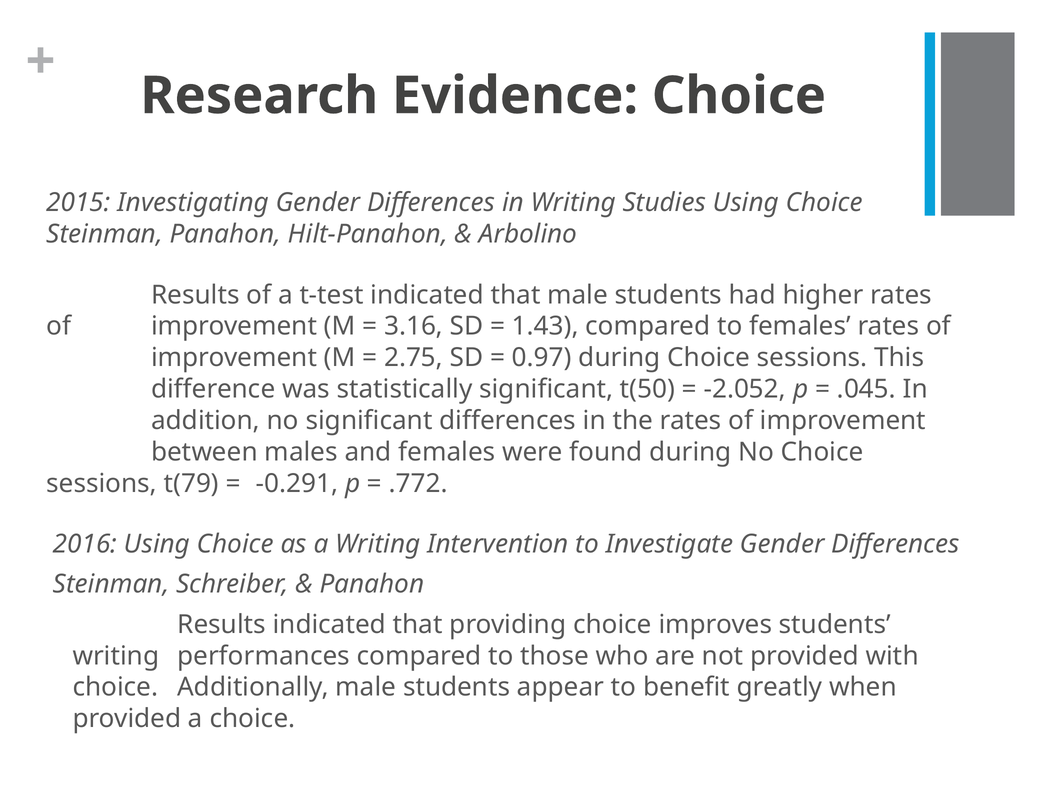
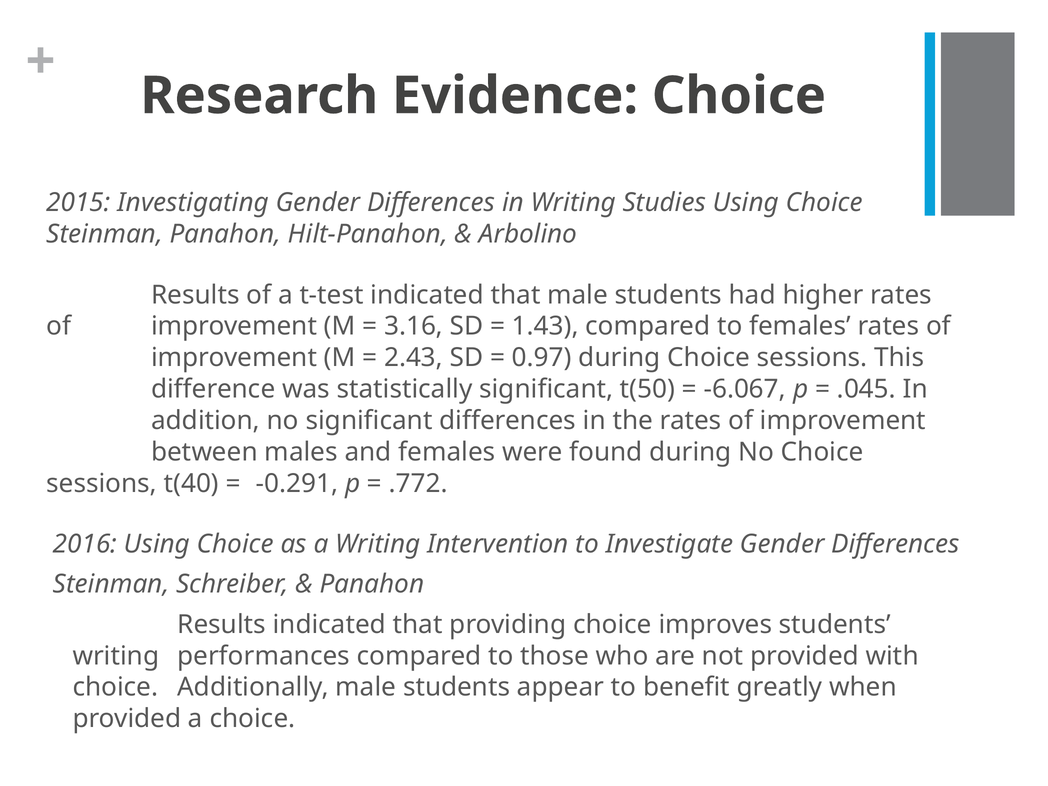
2.75: 2.75 -> 2.43
-2.052: -2.052 -> -6.067
t(79: t(79 -> t(40
